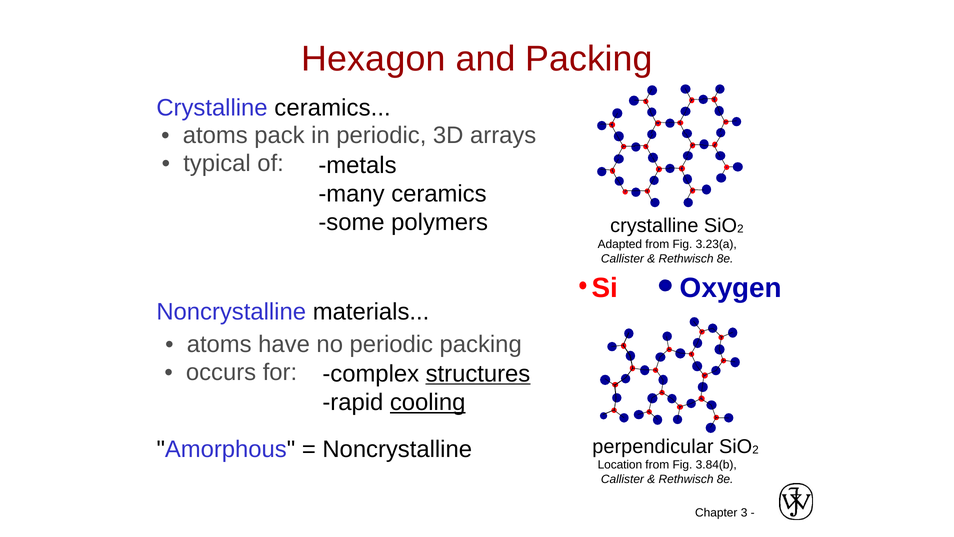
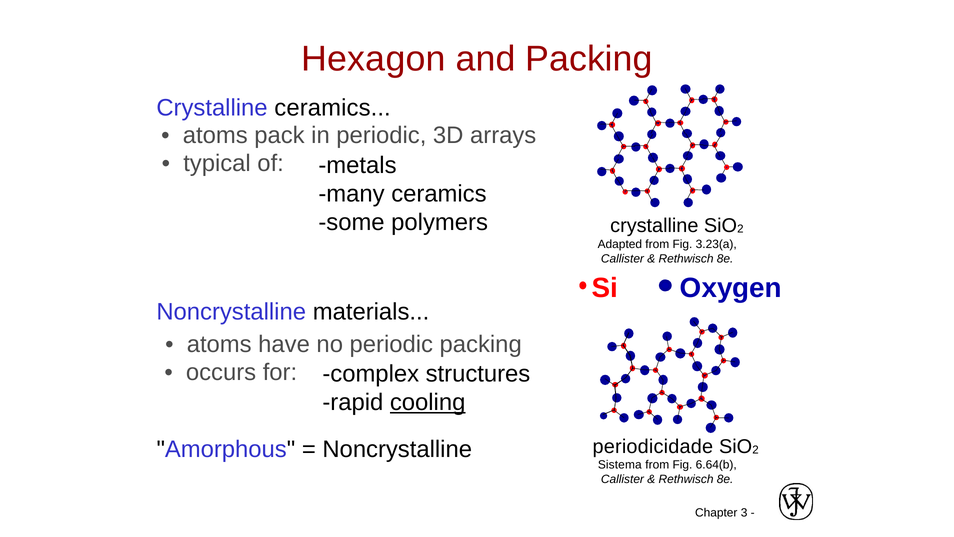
structures underline: present -> none
perpendicular: perpendicular -> periodicidade
Location: Location -> Sistema
3.84(b: 3.84(b -> 6.64(b
